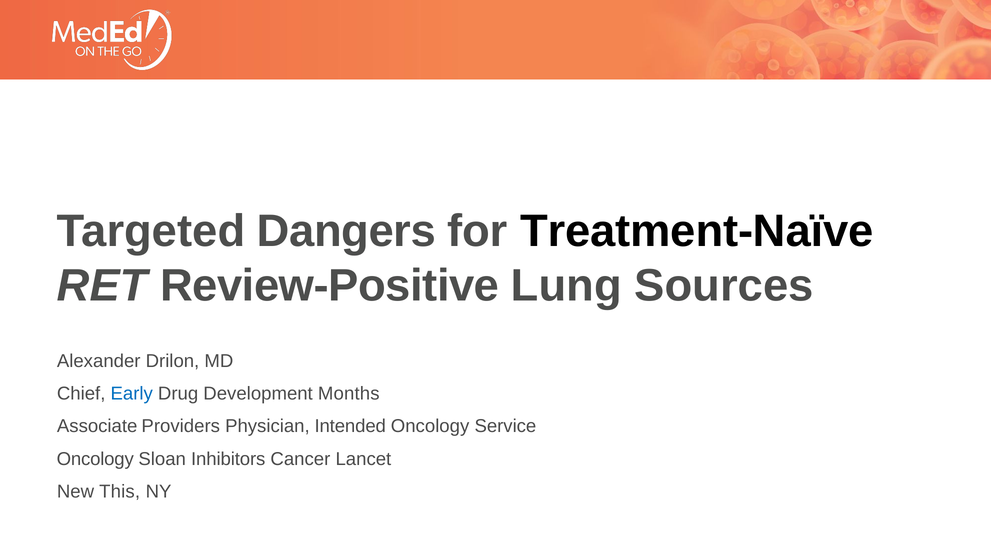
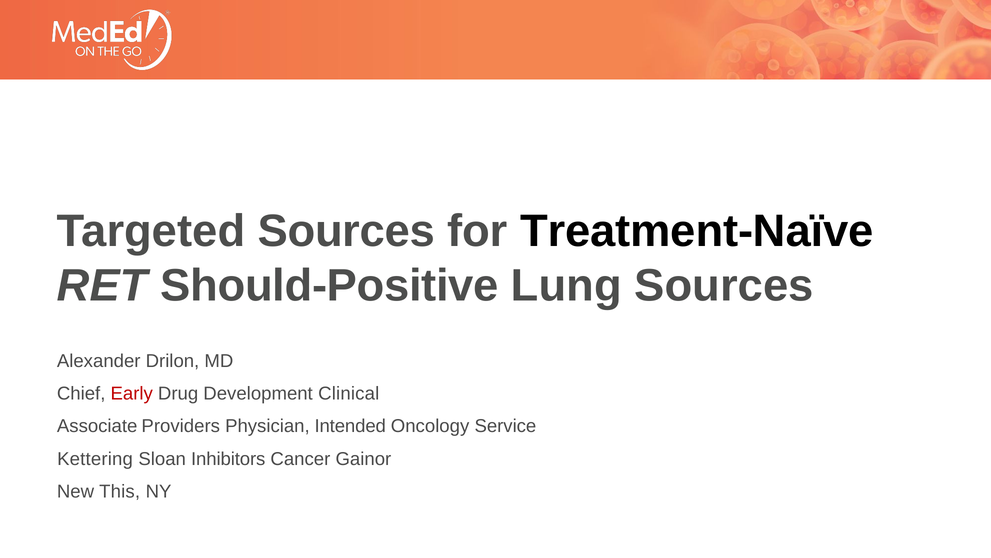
Targeted Dangers: Dangers -> Sources
Review-Positive: Review-Positive -> Should-Positive
Early colour: blue -> red
Months: Months -> Clinical
Oncology at (95, 459): Oncology -> Kettering
Lancet: Lancet -> Gainor
